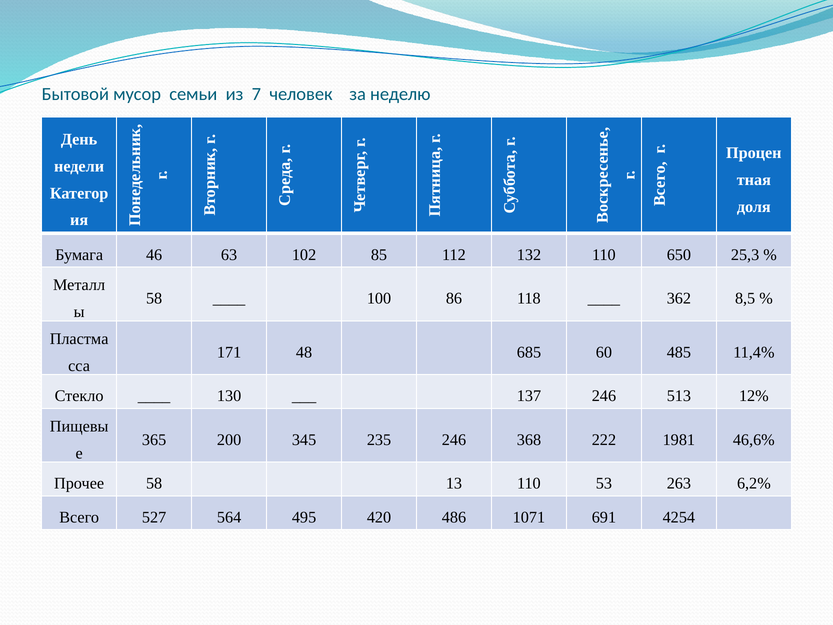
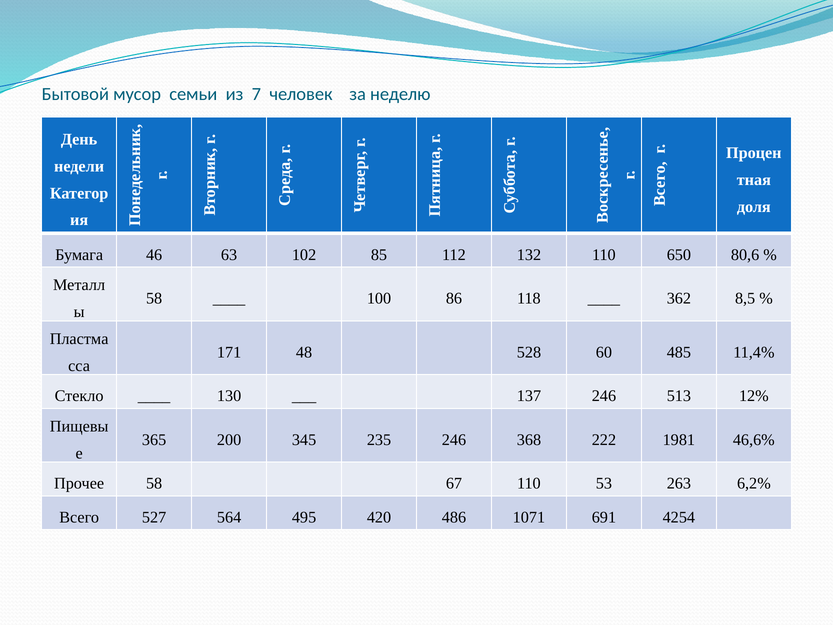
25,3: 25,3 -> 80,6
685: 685 -> 528
13: 13 -> 67
